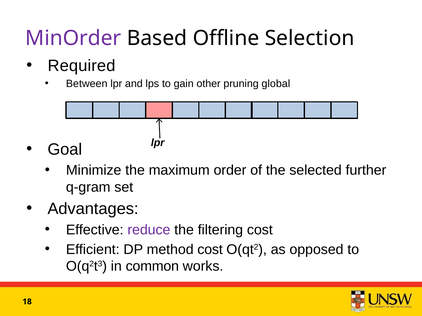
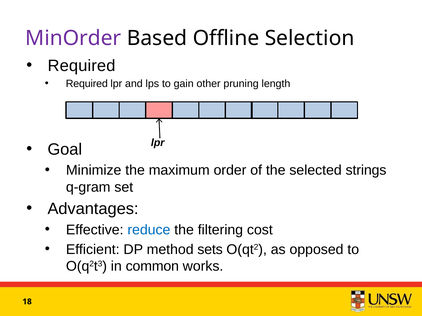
Between at (87, 84): Between -> Required
global: global -> length
further: further -> strings
reduce colour: purple -> blue
method cost: cost -> sets
